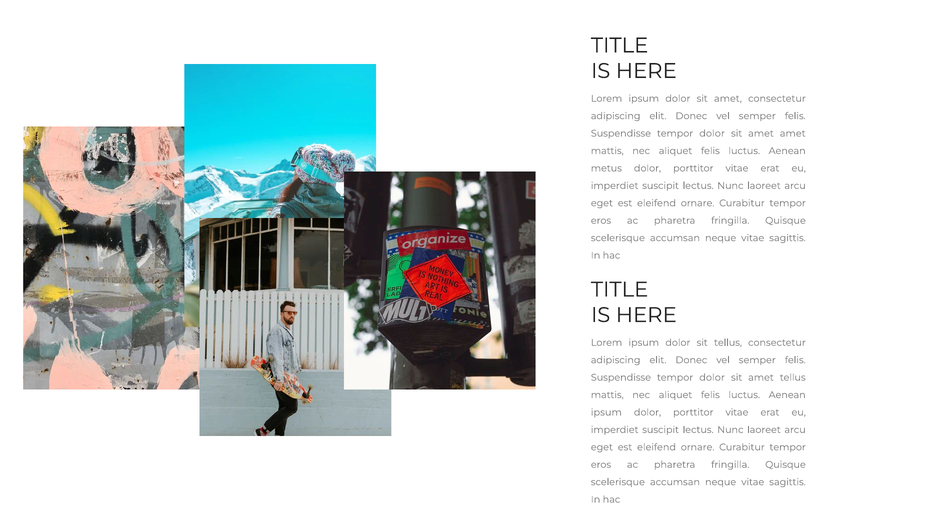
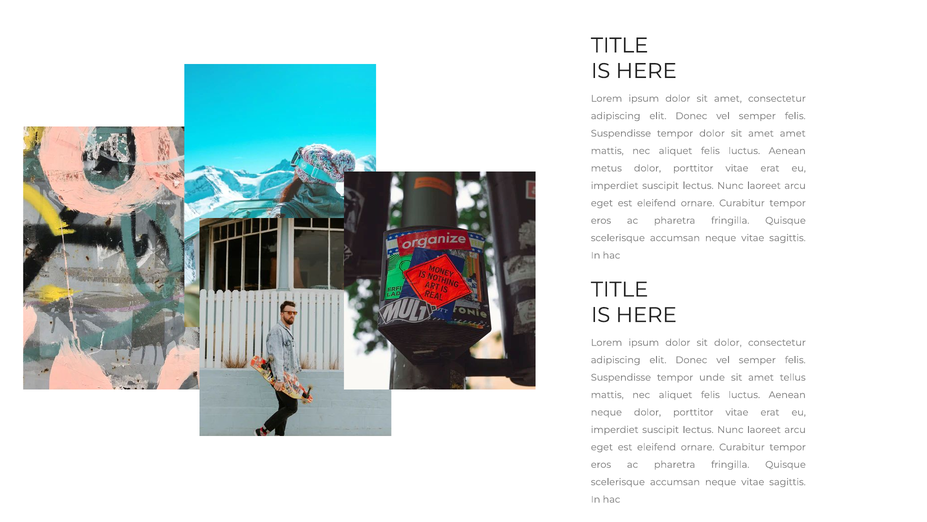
sit tellus: tellus -> dolor
dolor at (712, 377): dolor -> unde
ipsum at (606, 412): ipsum -> neque
